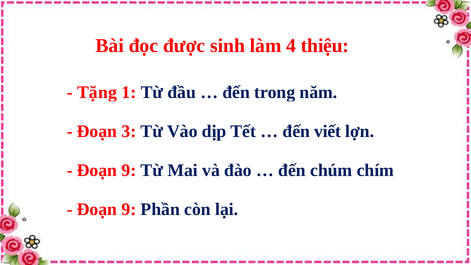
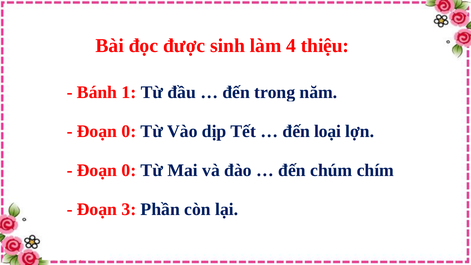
Tặng: Tặng -> Bánh
3 at (129, 131): 3 -> 0
viết: viết -> loại
9 at (129, 170): 9 -> 0
9 at (129, 209): 9 -> 3
